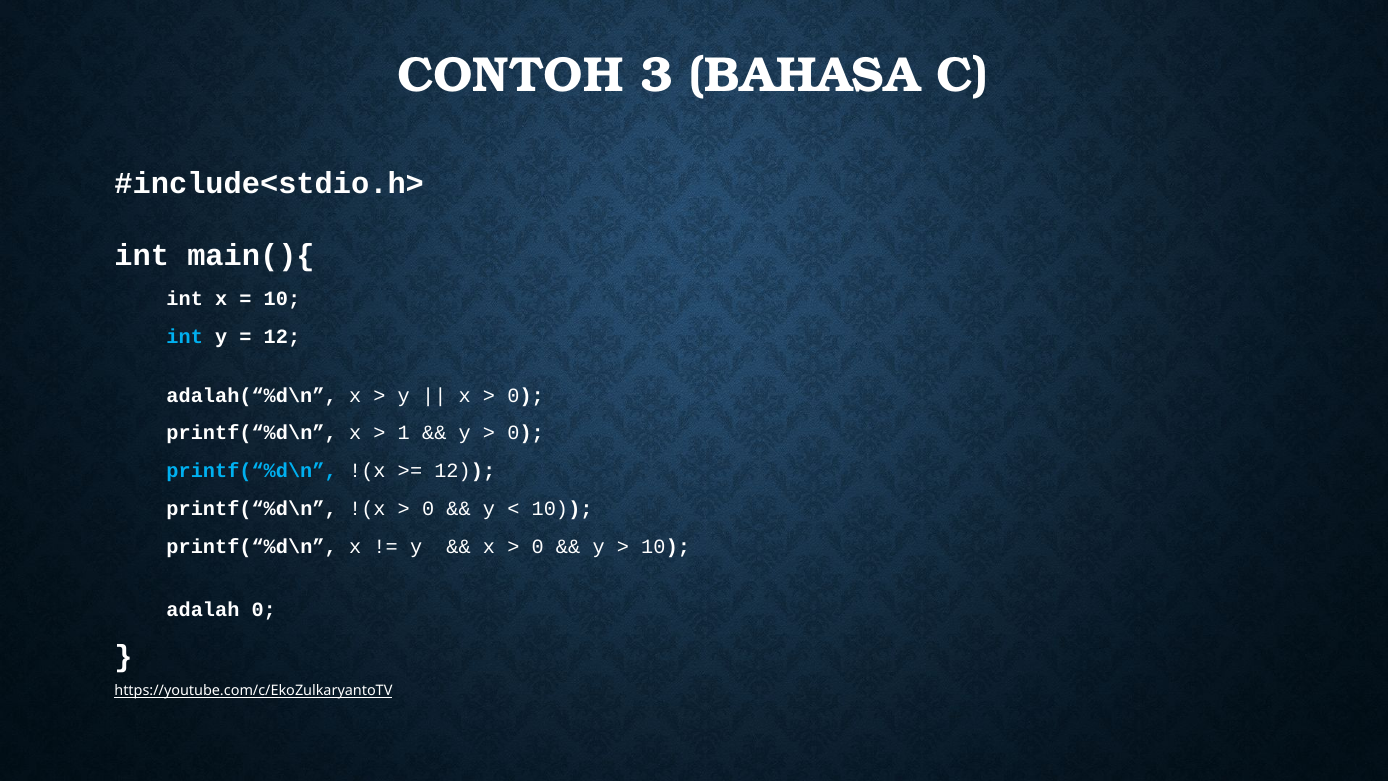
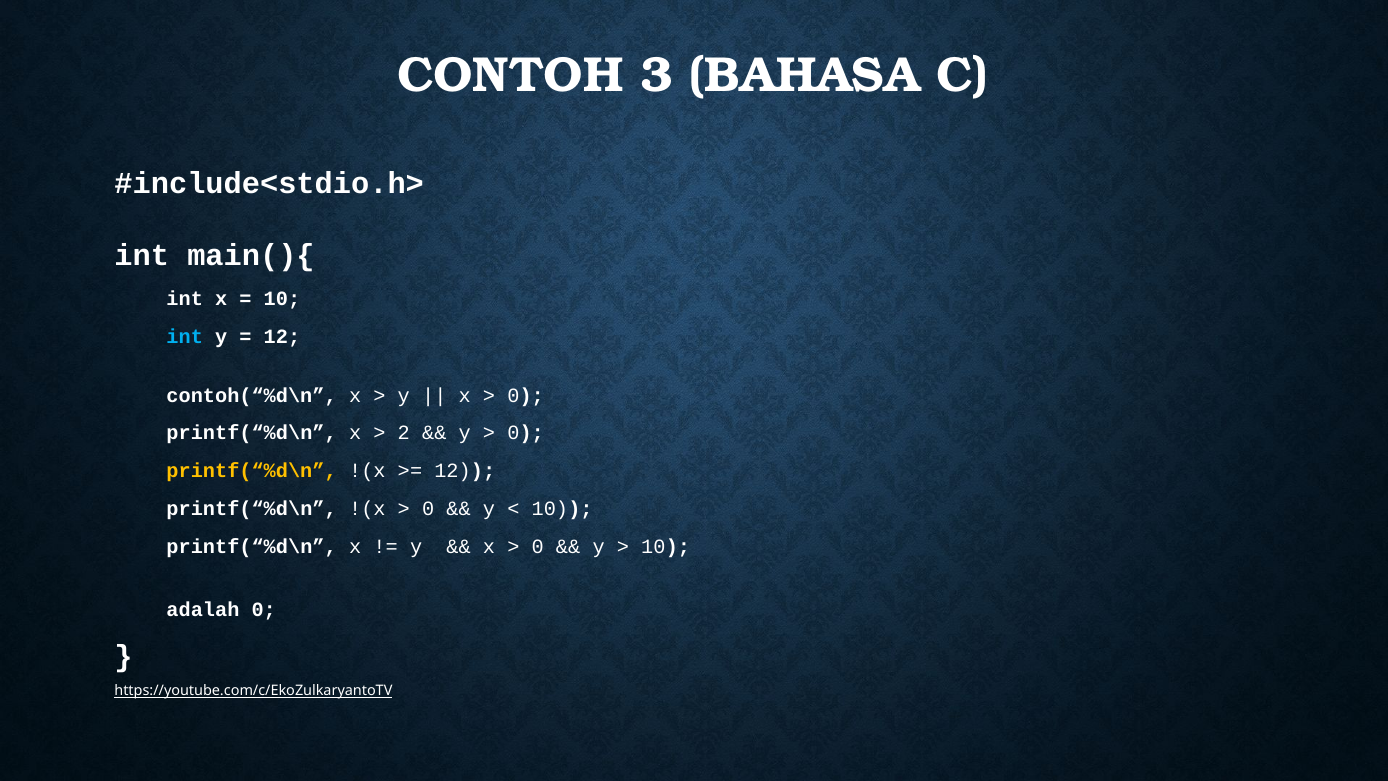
adalah(“%d\n: adalah(“%d\n -> contoh(“%d\n
1: 1 -> 2
printf(“%d\n at (252, 471) colour: light blue -> yellow
